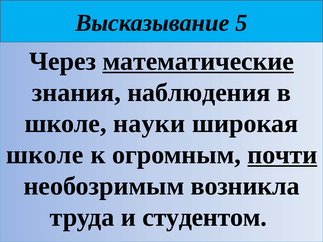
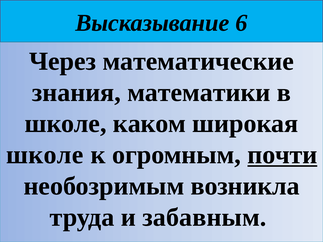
5: 5 -> 6
математические underline: present -> none
наблюдения: наблюдения -> математики
науки: науки -> каком
студентом: студентом -> забавным
